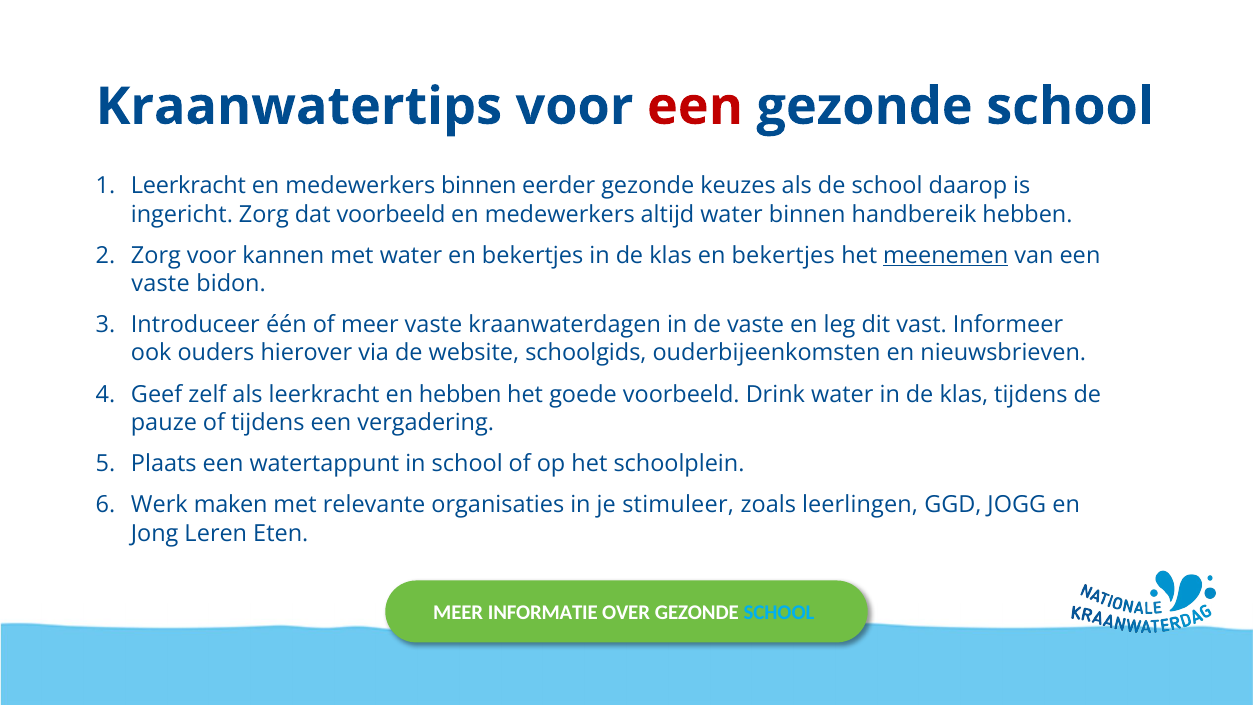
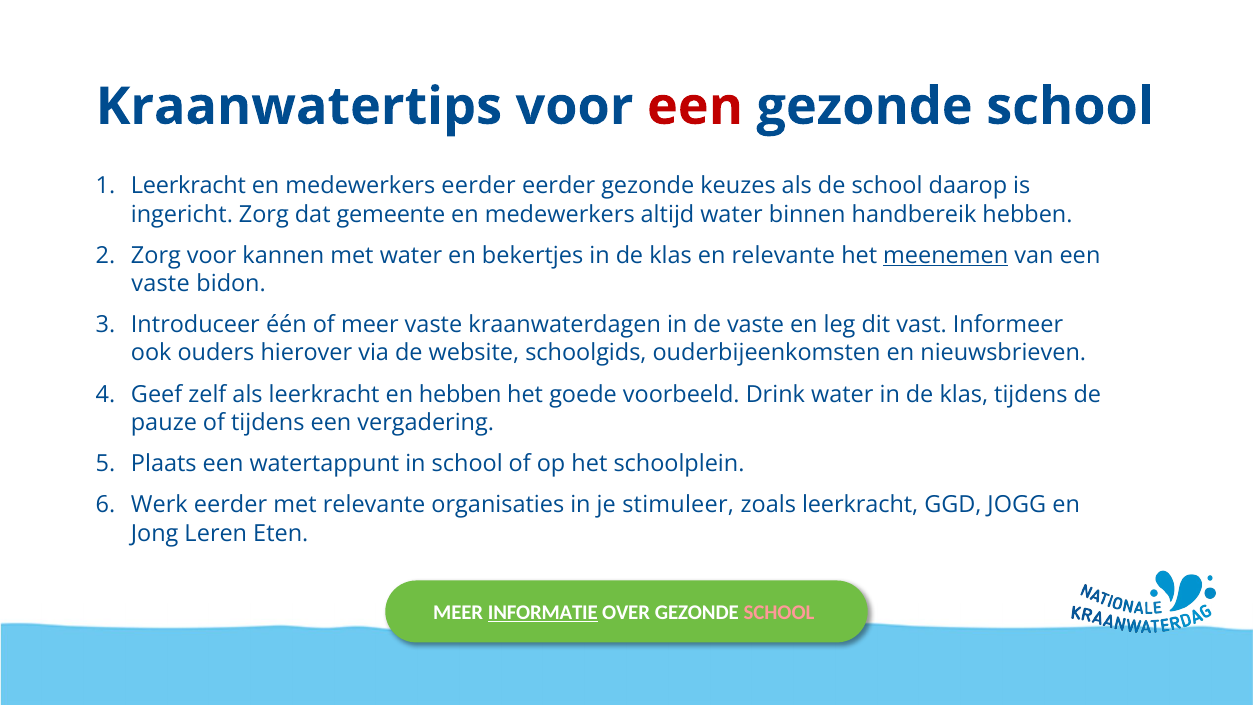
medewerkers binnen: binnen -> eerder
dat voorbeeld: voorbeeld -> gemeente
klas en bekertjes: bekertjes -> relevante
Werk maken: maken -> eerder
zoals leerlingen: leerlingen -> leerkracht
INFORMATIE underline: none -> present
SCHOOL at (779, 613) colour: light blue -> pink
